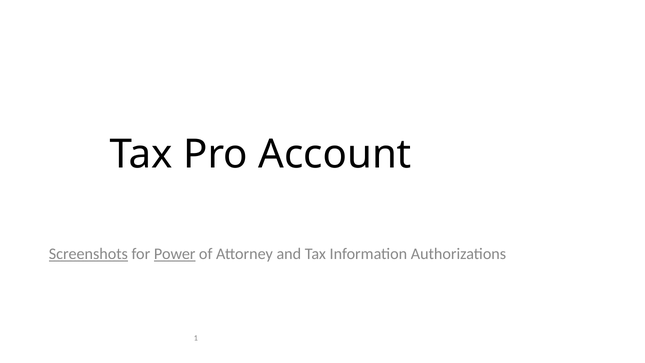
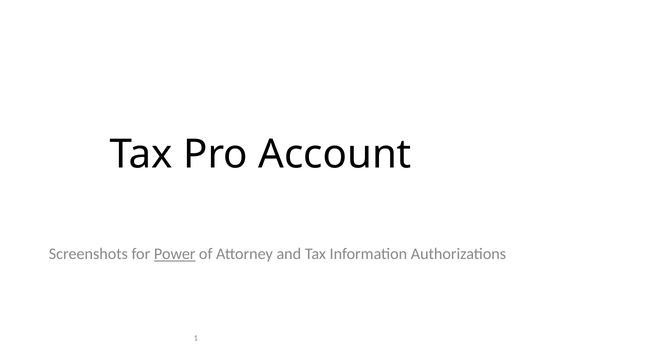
Screenshots underline: present -> none
